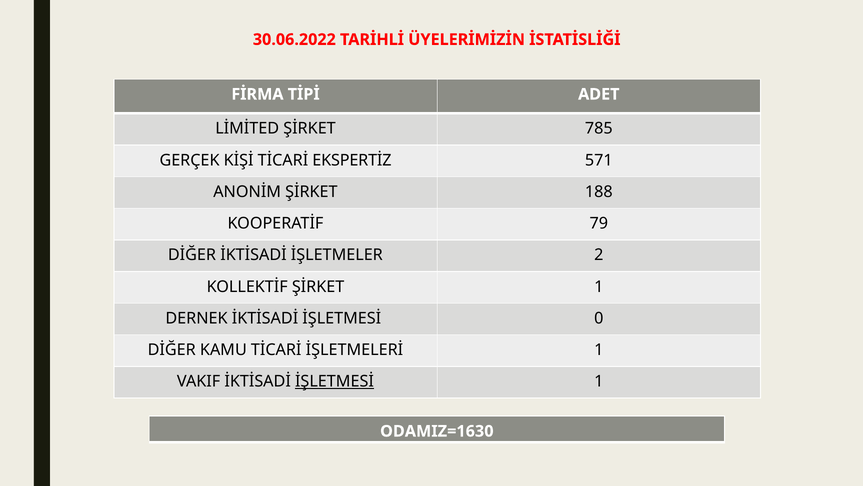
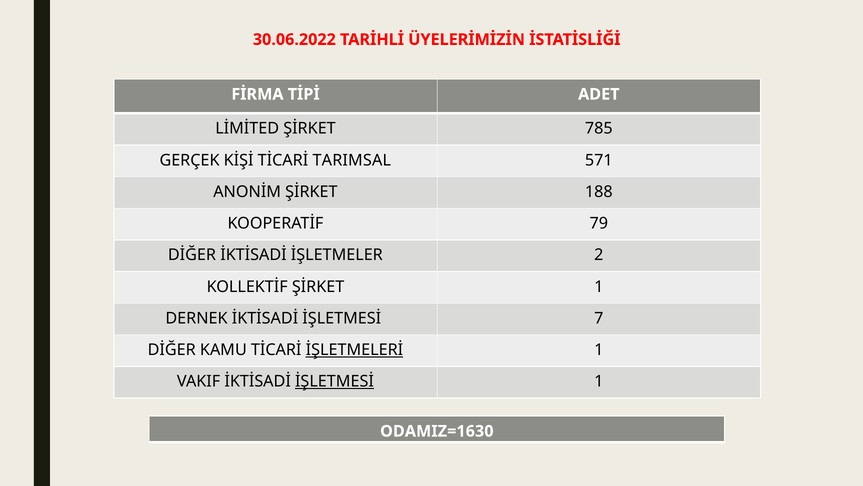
EKSPERTİZ: EKSPERTİZ -> TARIMSAL
0: 0 -> 7
İŞLETMELERİ underline: none -> present
